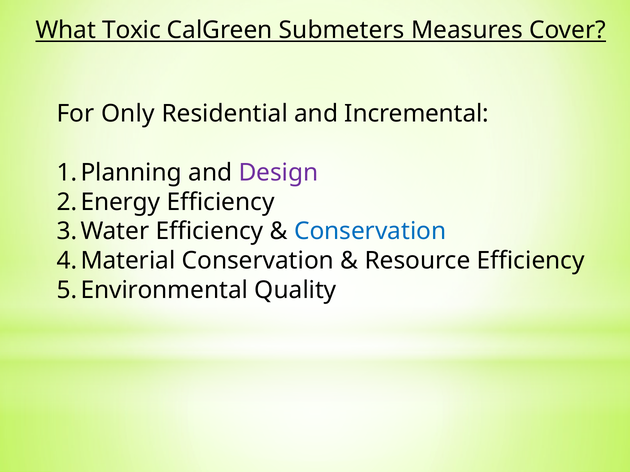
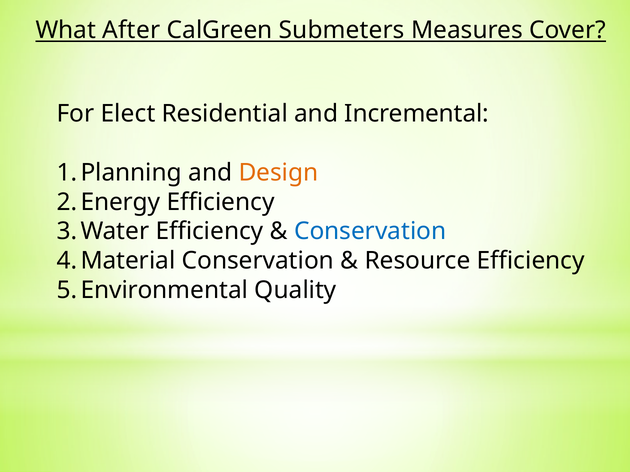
Toxic: Toxic -> After
Only: Only -> Elect
Design colour: purple -> orange
